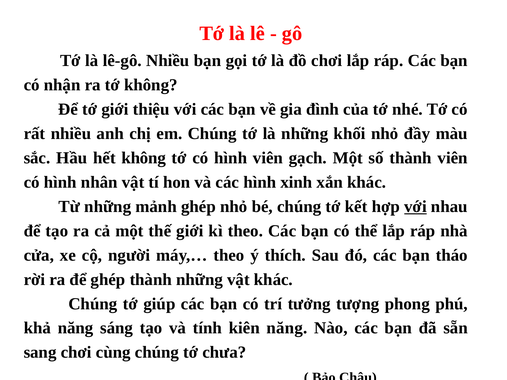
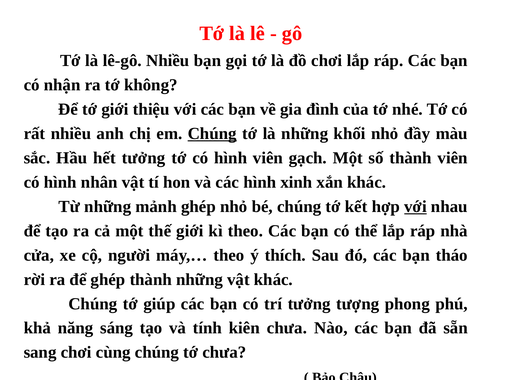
Chúng at (212, 134) underline: none -> present
hết không: không -> tưởng
kiên năng: năng -> chưa
